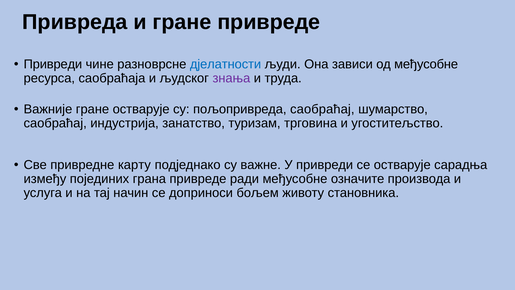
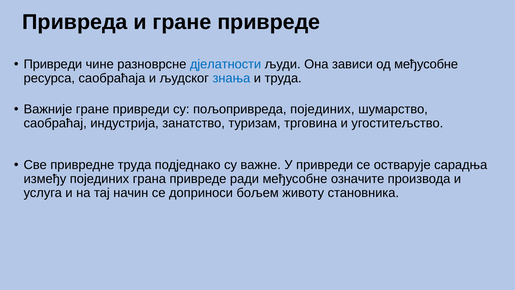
знања colour: purple -> blue
гране остварује: остварује -> привреди
пољопривреда саобраћај: саобраћај -> појединих
привредне карту: карту -> труда
